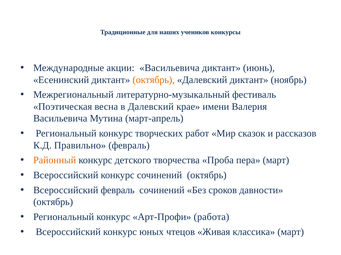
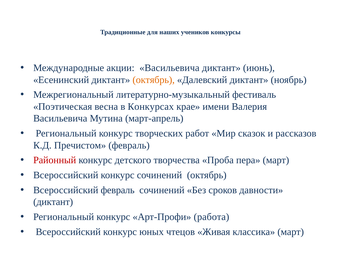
в Далевский: Далевский -> Конкурсах
Правильно: Правильно -> Пречистом
Районный colour: orange -> red
октябрь at (53, 203): октябрь -> диктант
